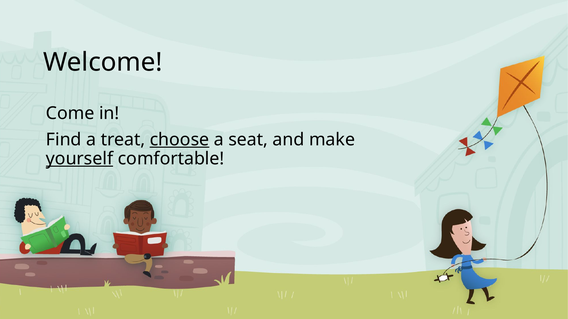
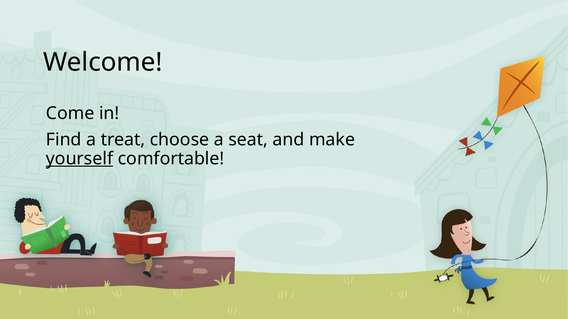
choose underline: present -> none
